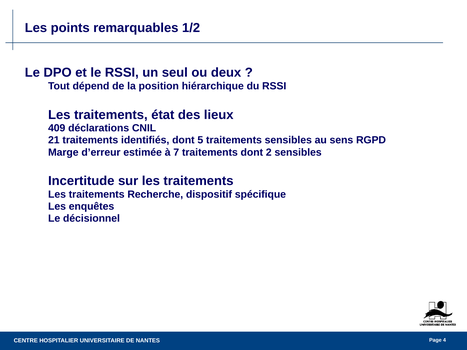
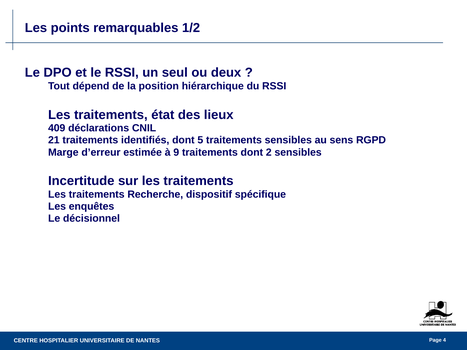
7: 7 -> 9
